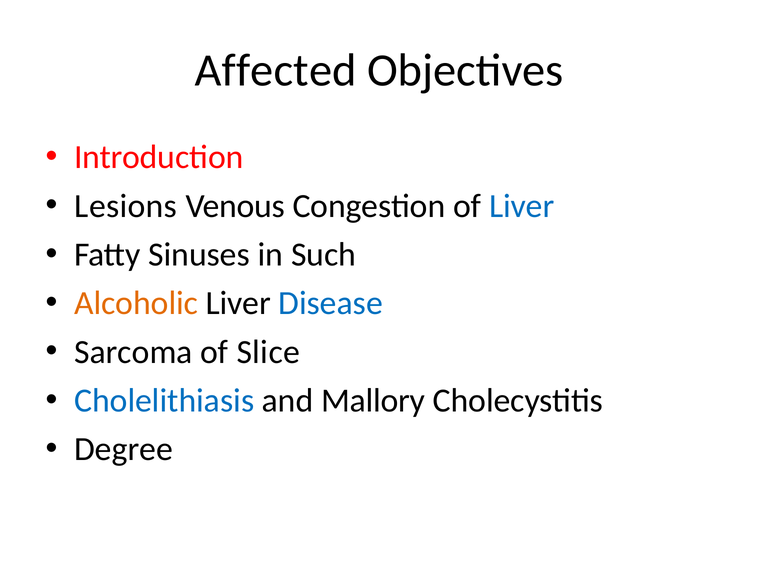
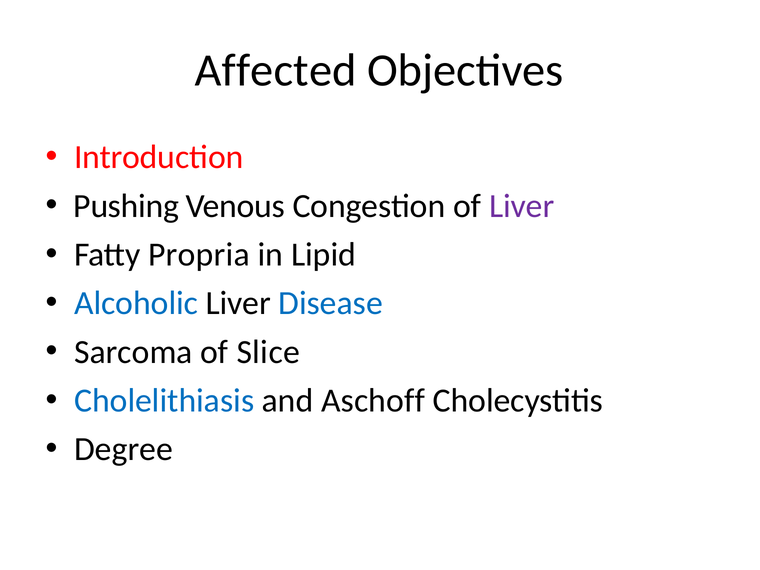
Lesions: Lesions -> Pushing
Liver at (522, 206) colour: blue -> purple
Sinuses: Sinuses -> Propria
Such: Such -> Lipid
Alcoholic colour: orange -> blue
Mallory: Mallory -> Aschoff
